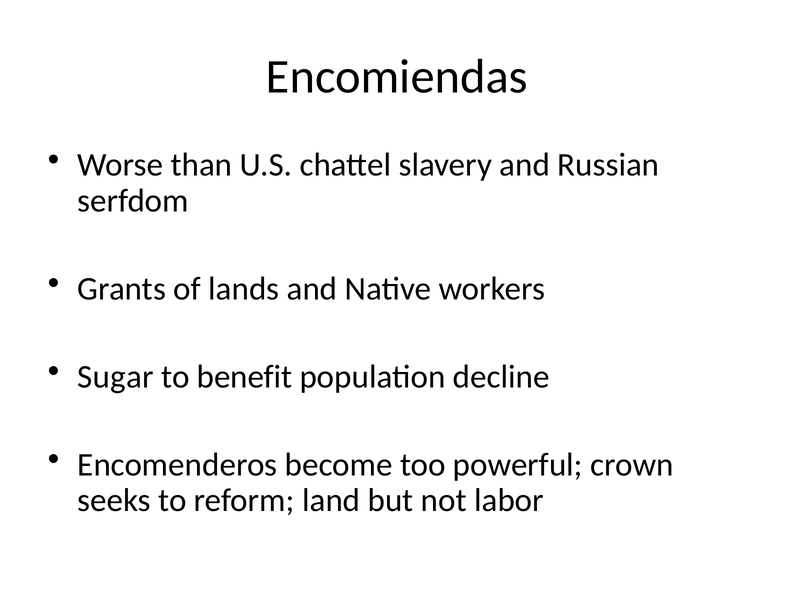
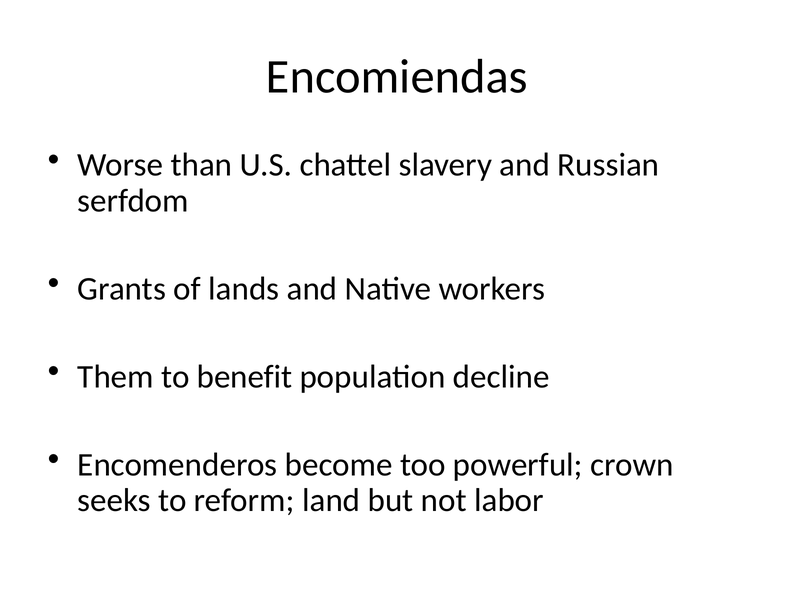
Sugar: Sugar -> Them
